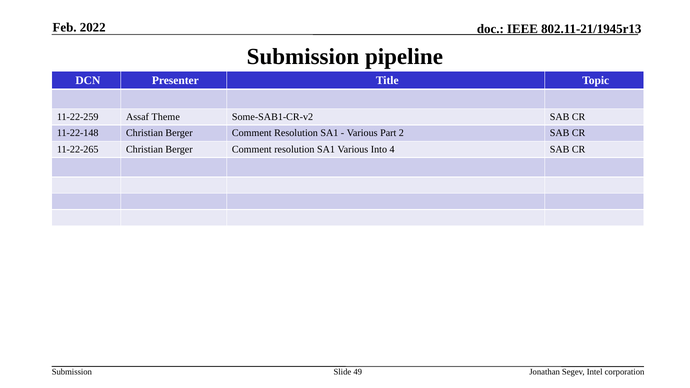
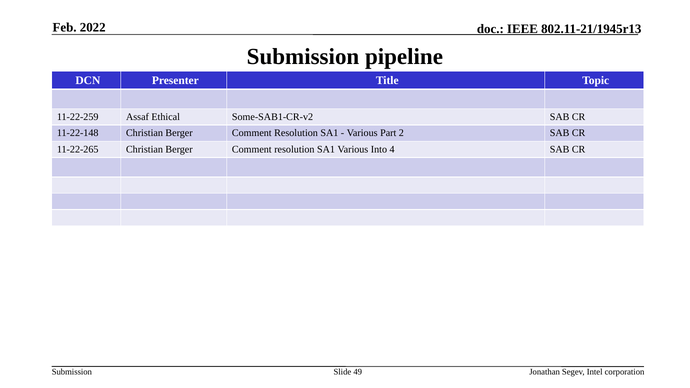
Theme: Theme -> Ethical
